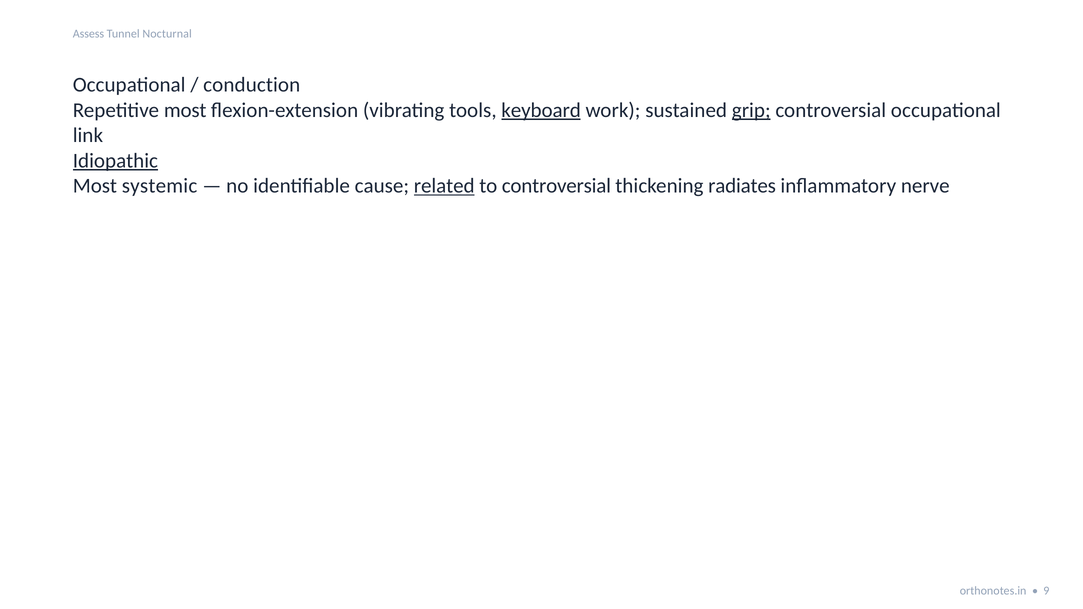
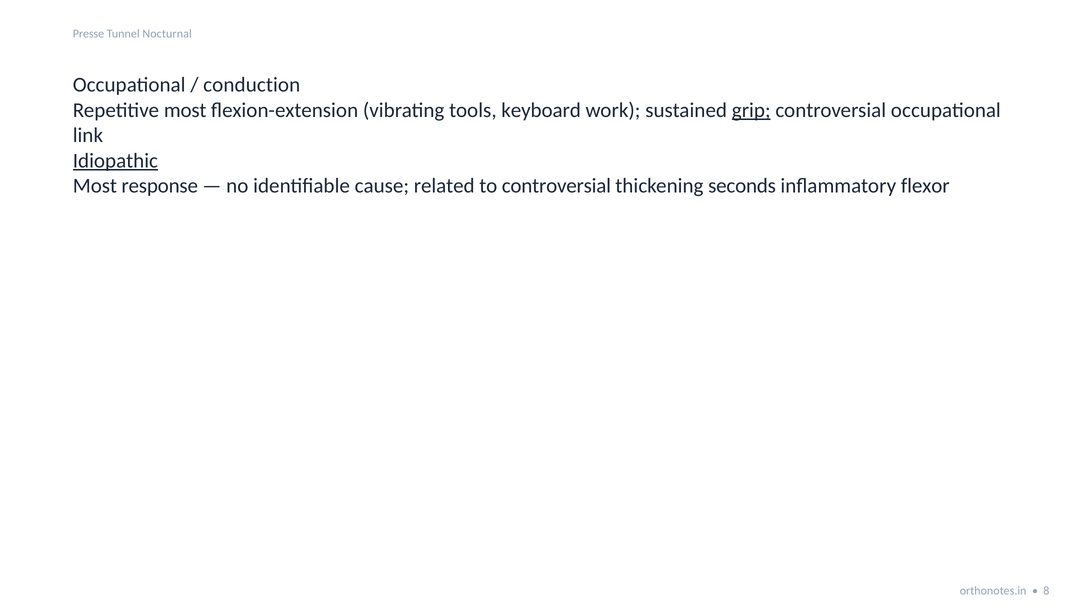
Assess: Assess -> Presse
keyboard underline: present -> none
systemic: systemic -> response
related underline: present -> none
radiates: radiates -> seconds
nerve: nerve -> flexor
9: 9 -> 8
